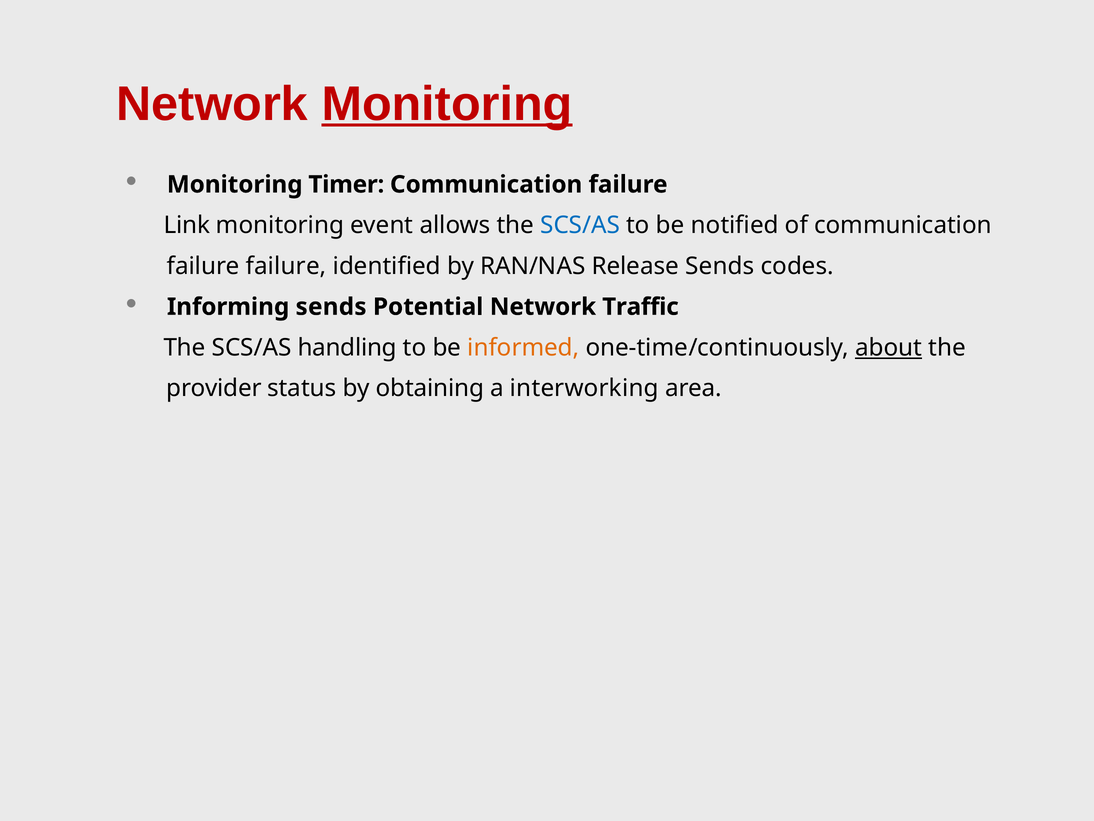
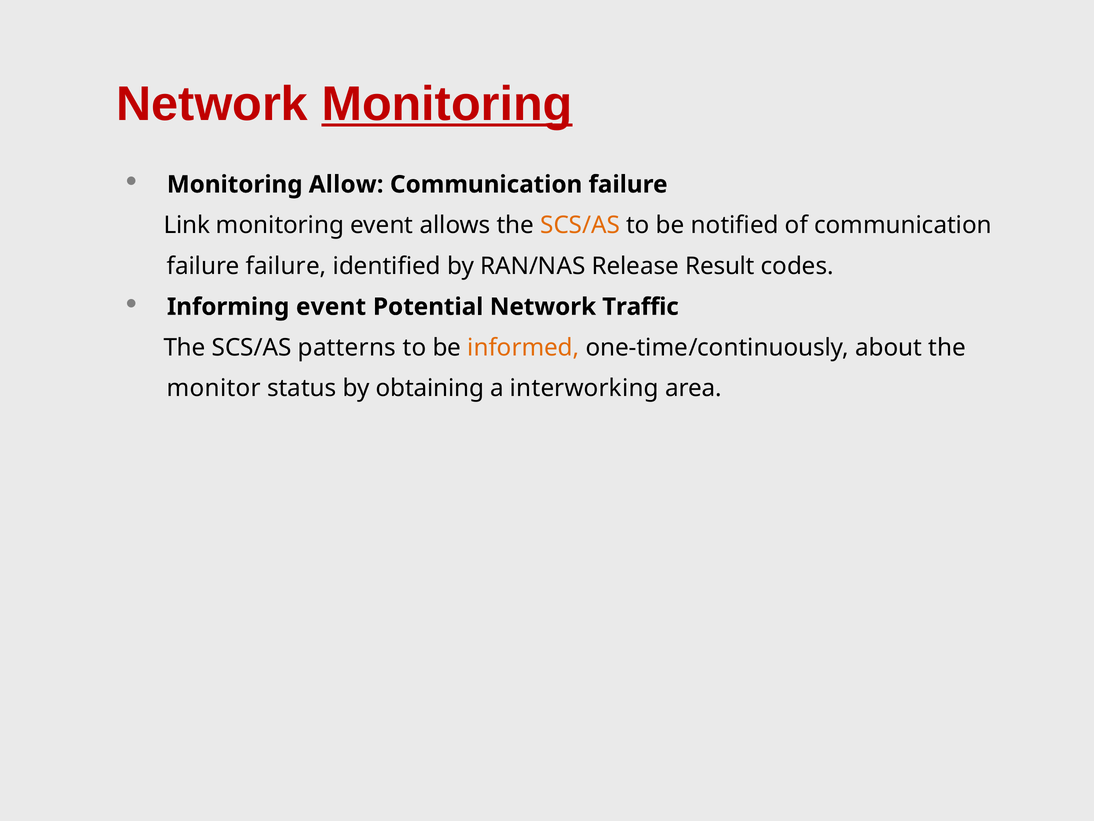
Timer: Timer -> Allow
SCS/AS at (580, 225) colour: blue -> orange
Release Sends: Sends -> Result
Informing sends: sends -> event
handling: handling -> patterns
about underline: present -> none
provider: provider -> monitor
